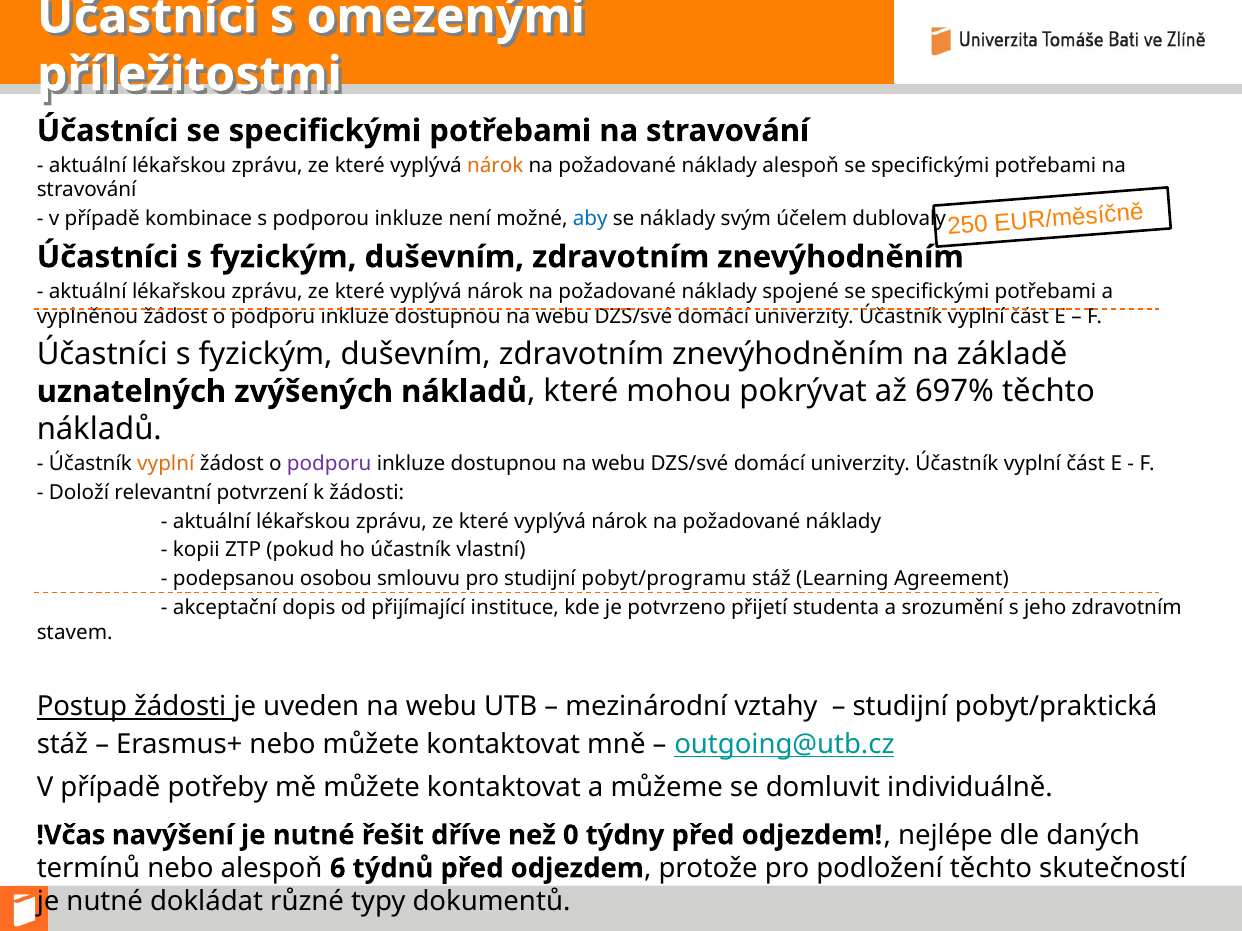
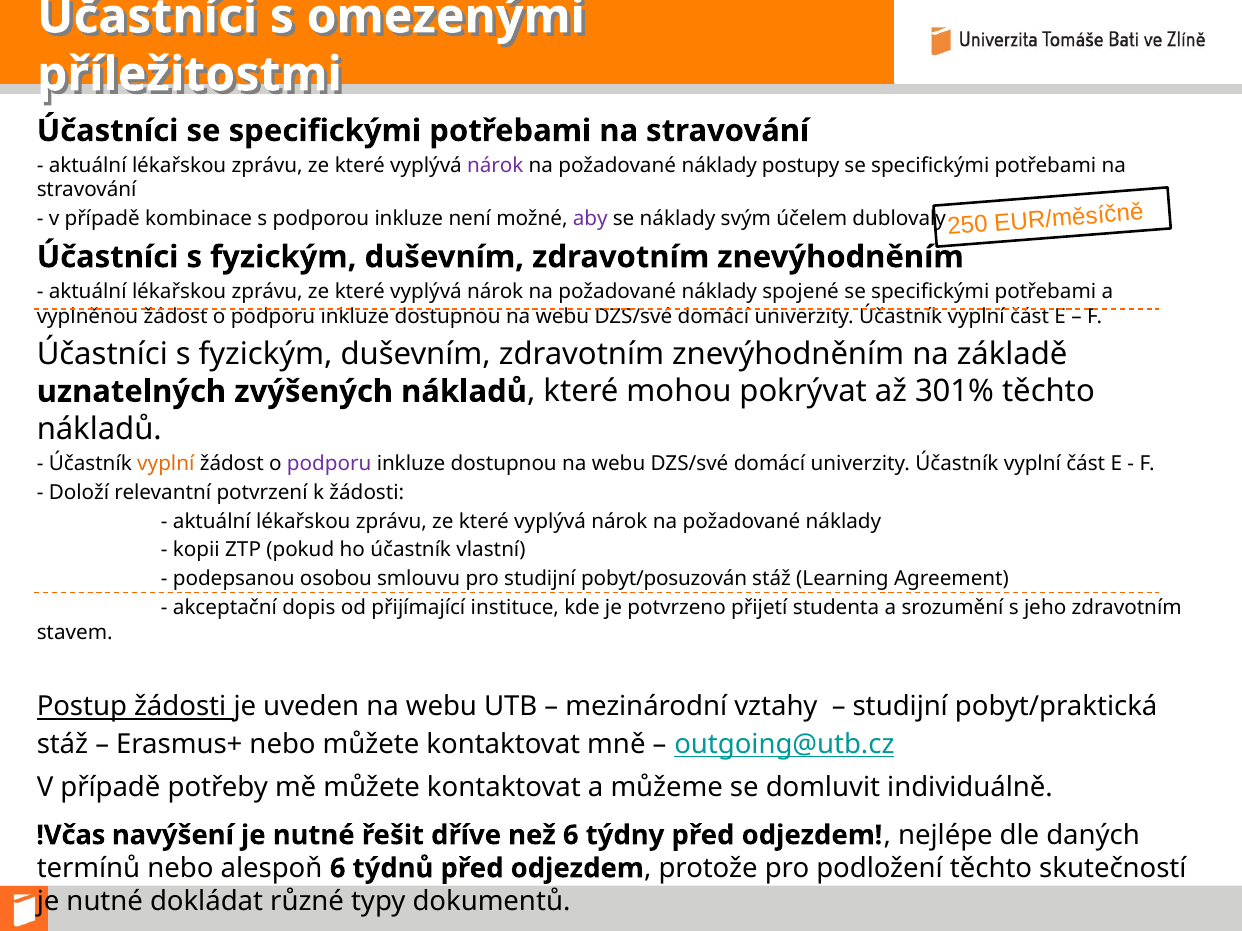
nárok at (495, 165) colour: orange -> purple
náklady alespoň: alespoň -> postupy
aby colour: blue -> purple
697%: 697% -> 301%
pobyt/programu: pobyt/programu -> pobyt/posuzován
než 0: 0 -> 6
